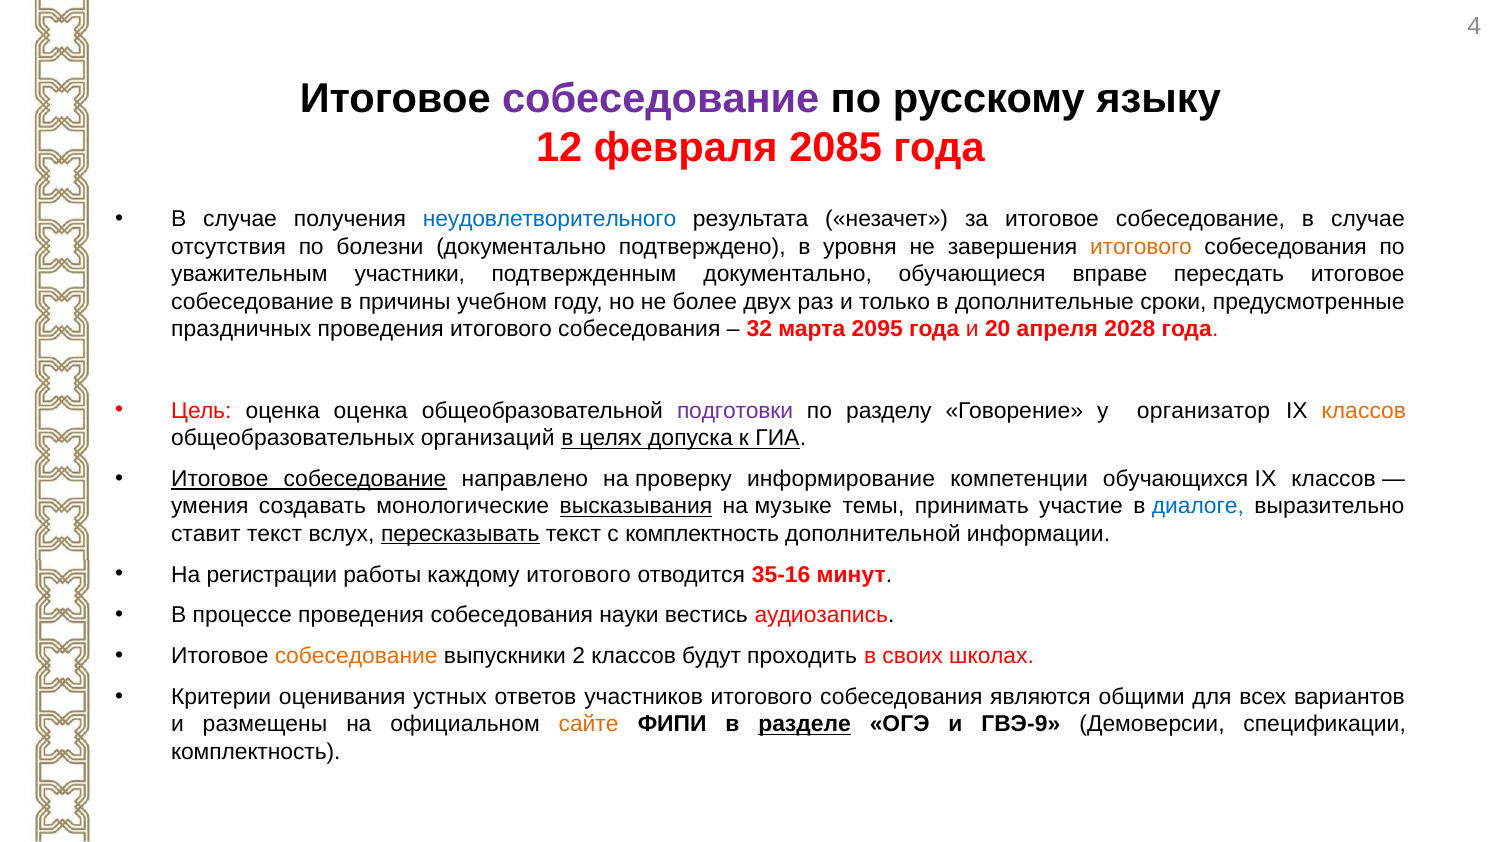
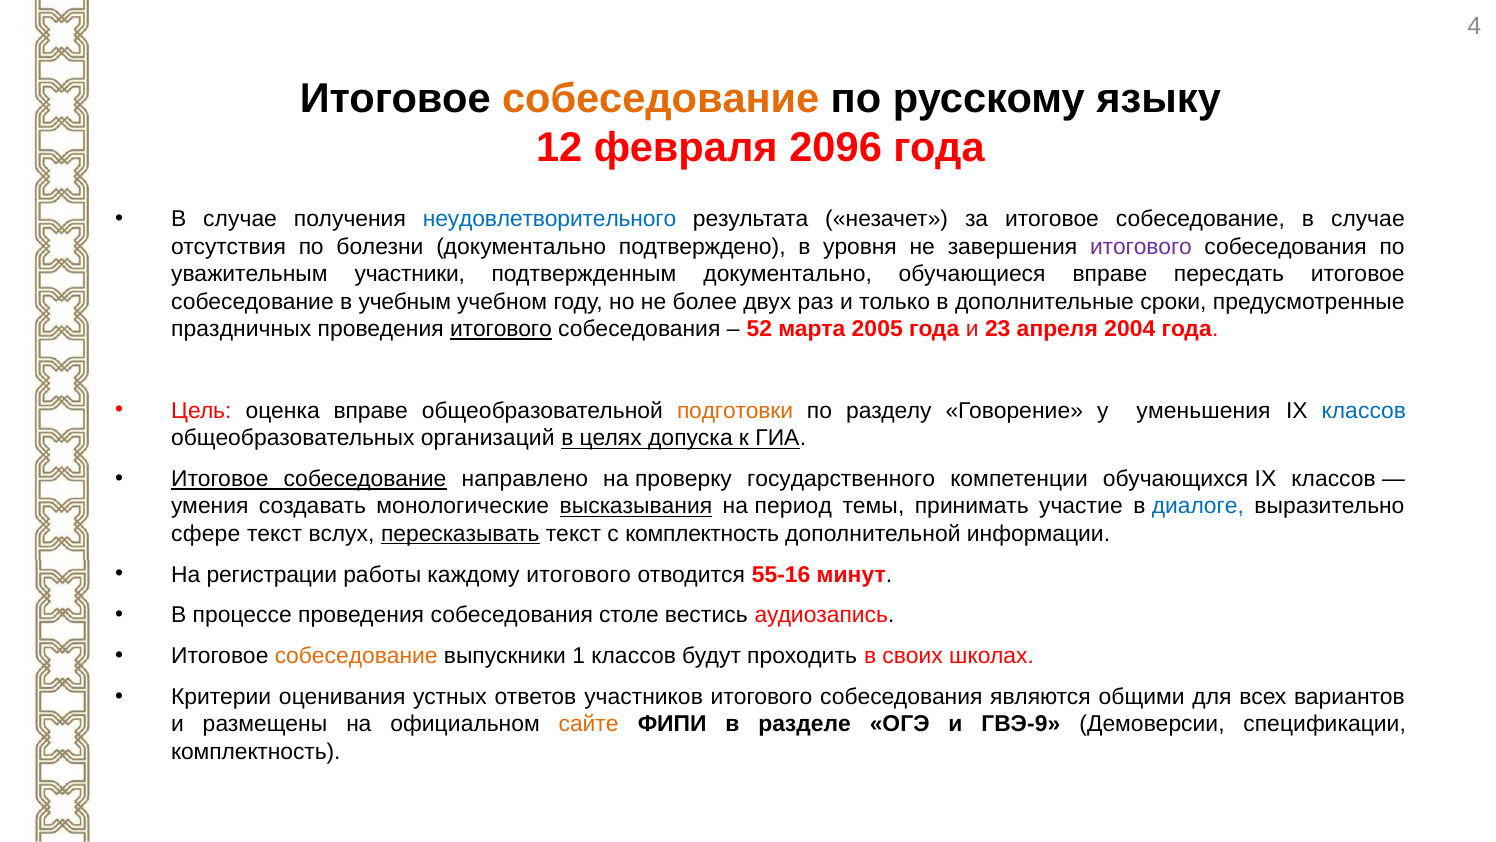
собеседование at (661, 98) colour: purple -> orange
2085: 2085 -> 2096
итогового at (1141, 247) colour: orange -> purple
причины: причины -> учебным
итогового at (501, 329) underline: none -> present
32: 32 -> 52
2095: 2095 -> 2005
20: 20 -> 23
2028: 2028 -> 2004
оценка оценка: оценка -> вправе
подготовки colour: purple -> orange
организатор: организатор -> уменьшения
классов at (1364, 410) colour: orange -> blue
информирование: информирование -> государственного
музыке: музыке -> период
ставит: ставит -> сфере
35-16: 35-16 -> 55-16
науки: науки -> столе
2: 2 -> 1
разделе underline: present -> none
